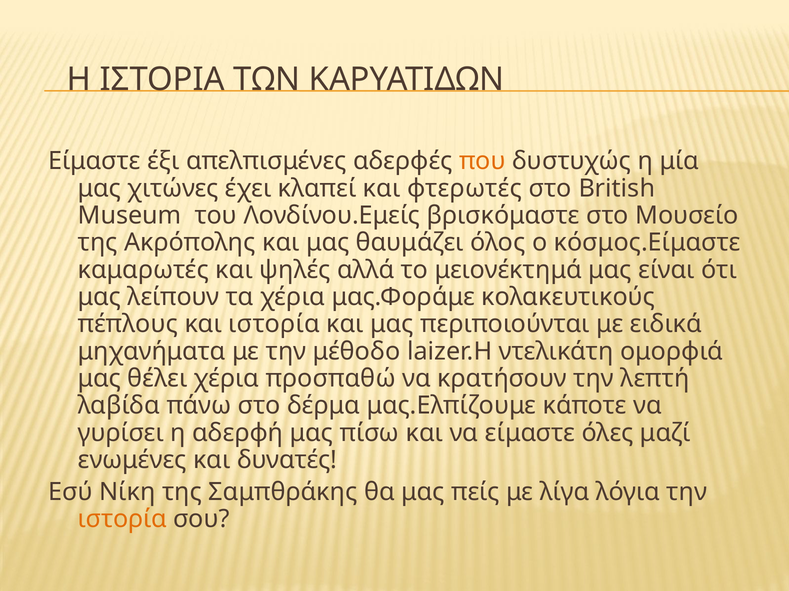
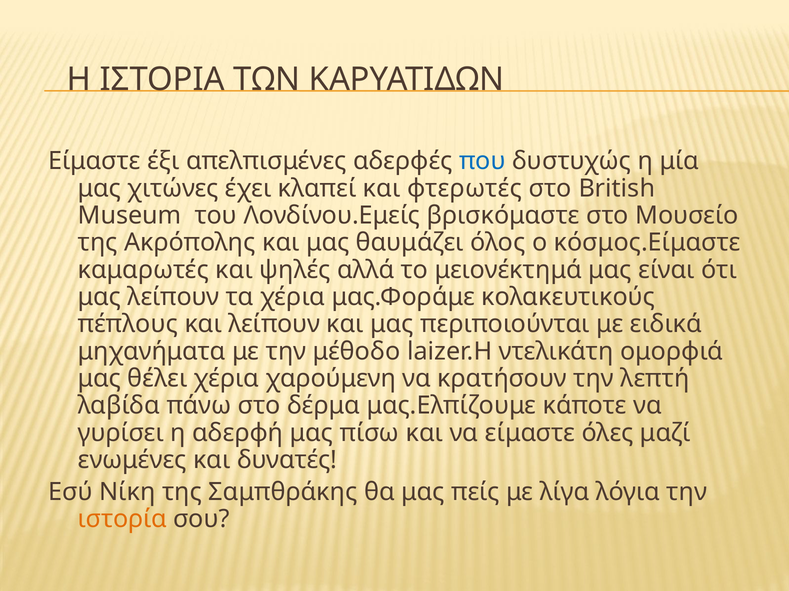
που colour: orange -> blue
και ιστορία: ιστορία -> λείπουν
προσπαθώ: προσπαθώ -> χαρούμενη
